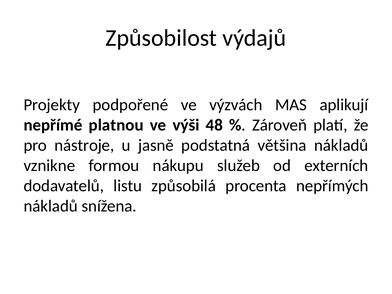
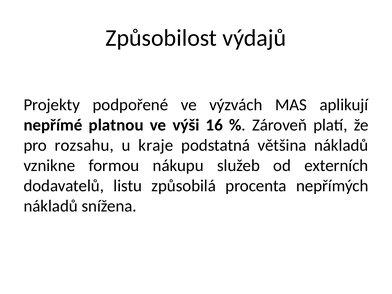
48: 48 -> 16
nástroje: nástroje -> rozsahu
jasně: jasně -> kraje
